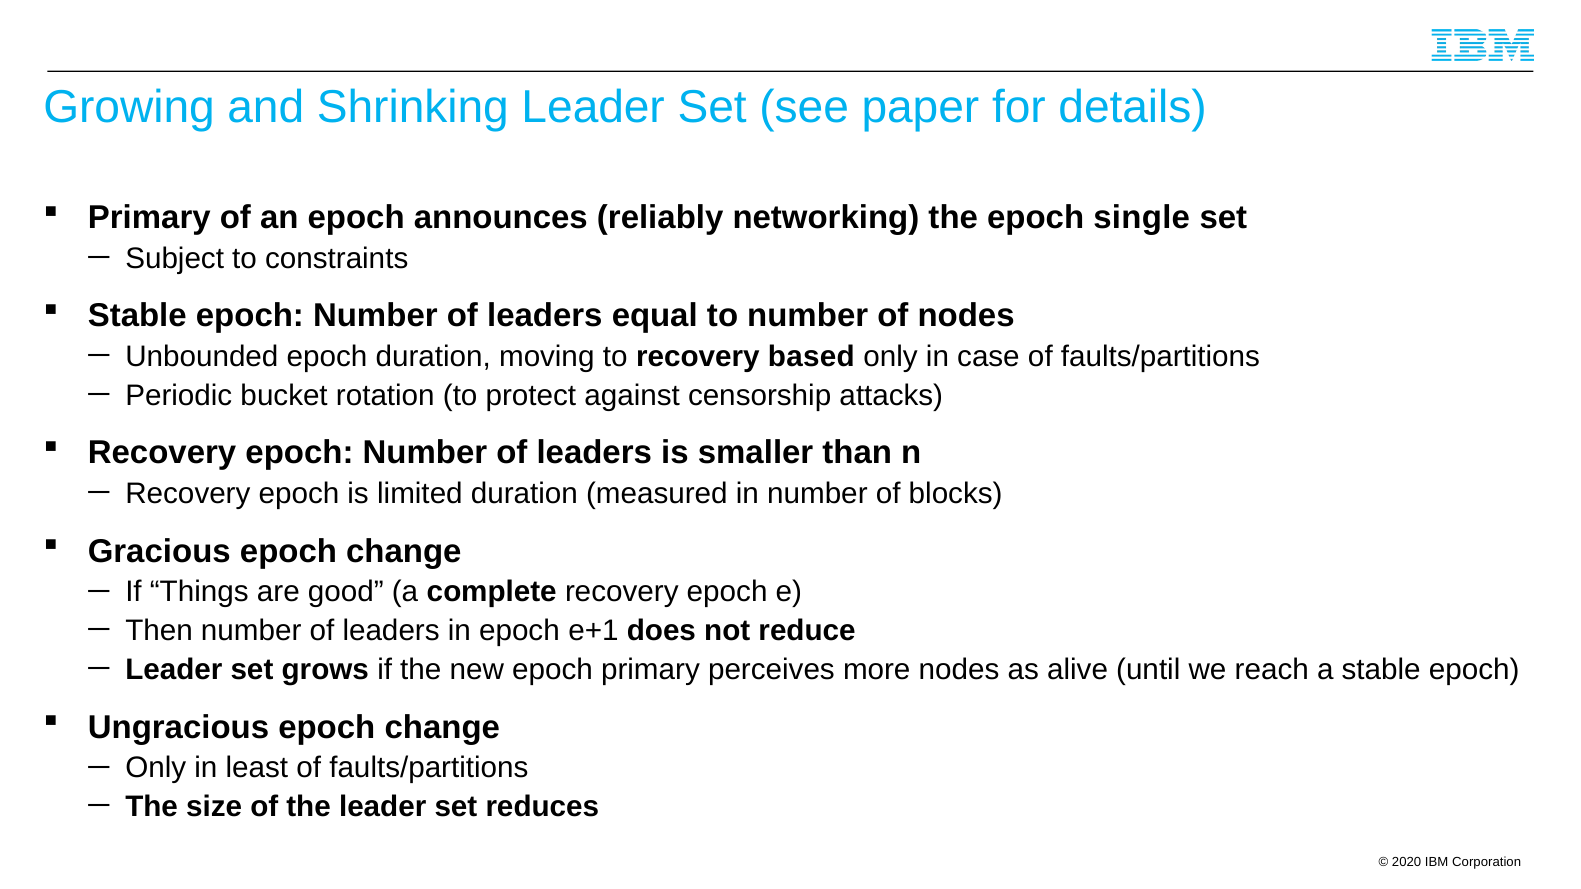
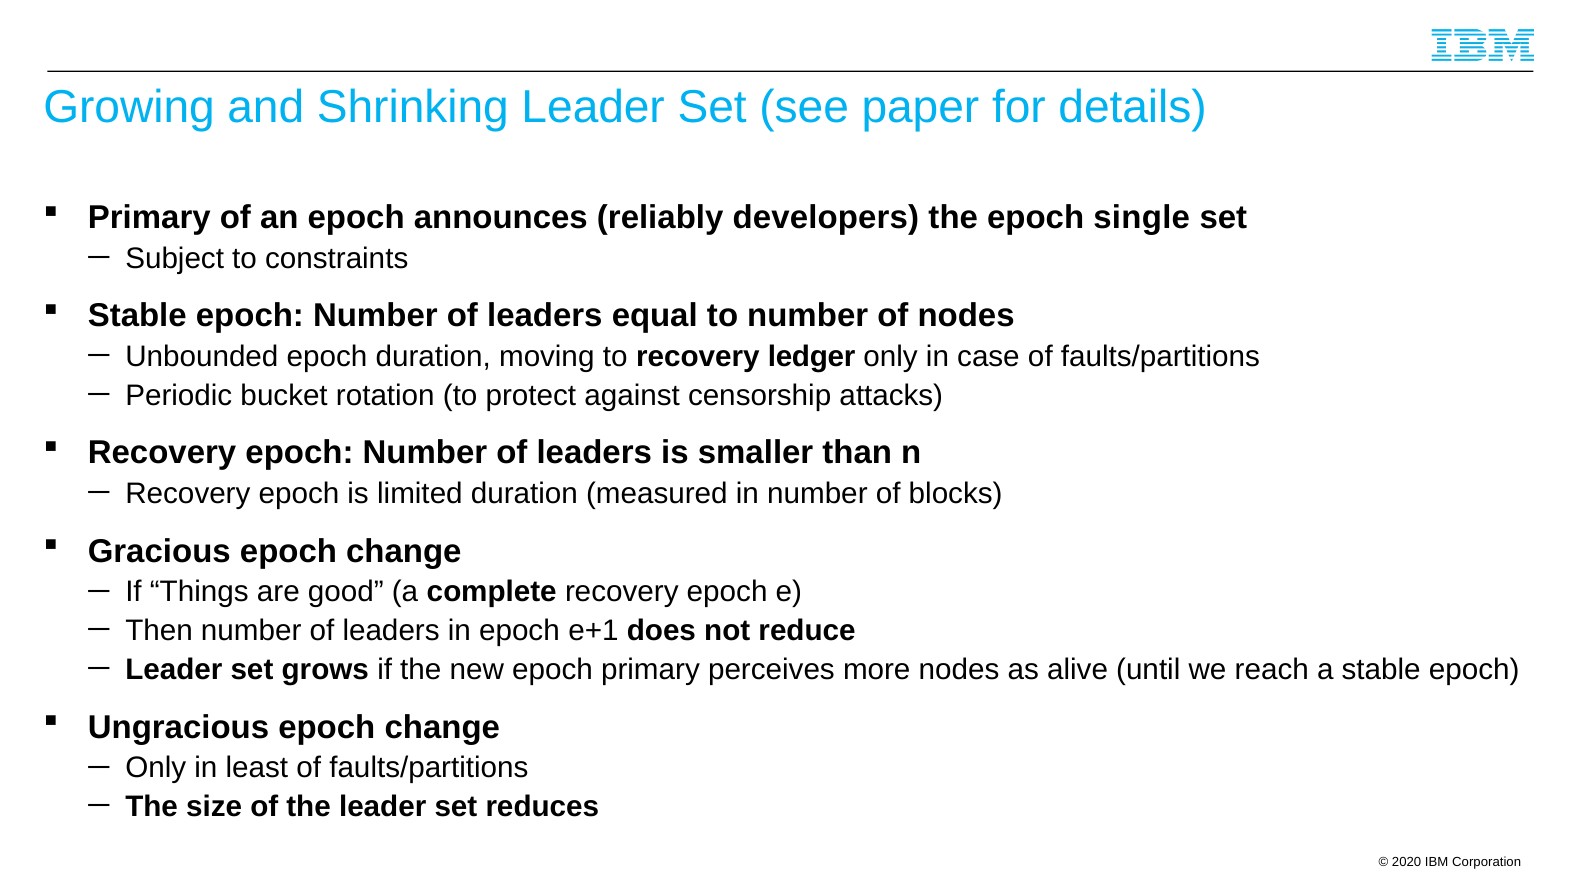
networking: networking -> developers
based: based -> ledger
